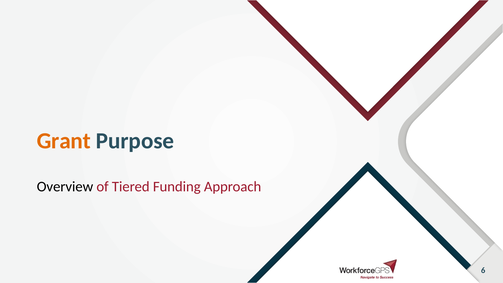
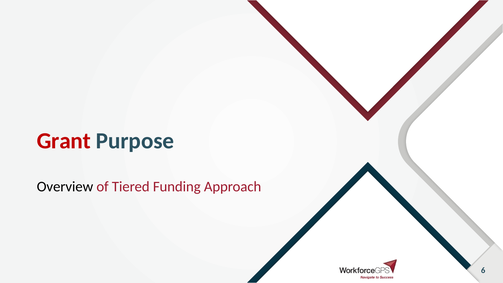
Grant colour: orange -> red
